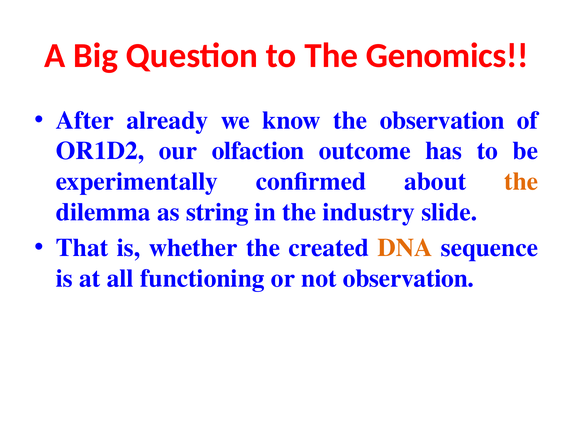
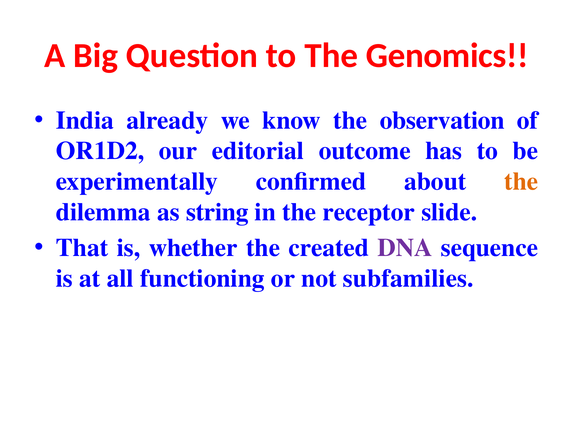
After: After -> India
olfaction: olfaction -> editorial
industry: industry -> receptor
DNA colour: orange -> purple
not observation: observation -> subfamilies
